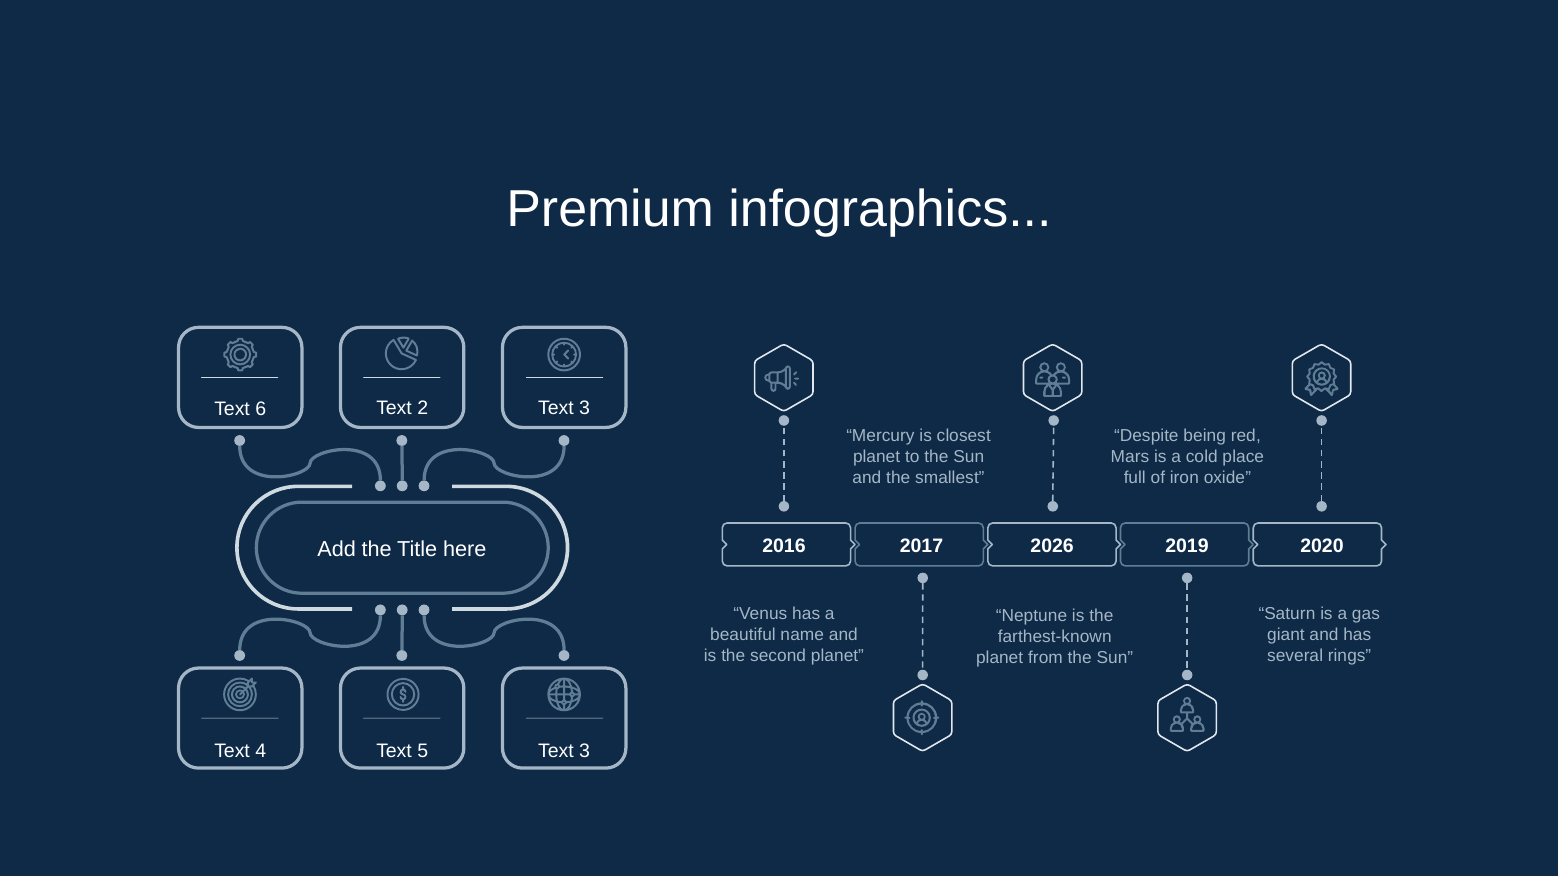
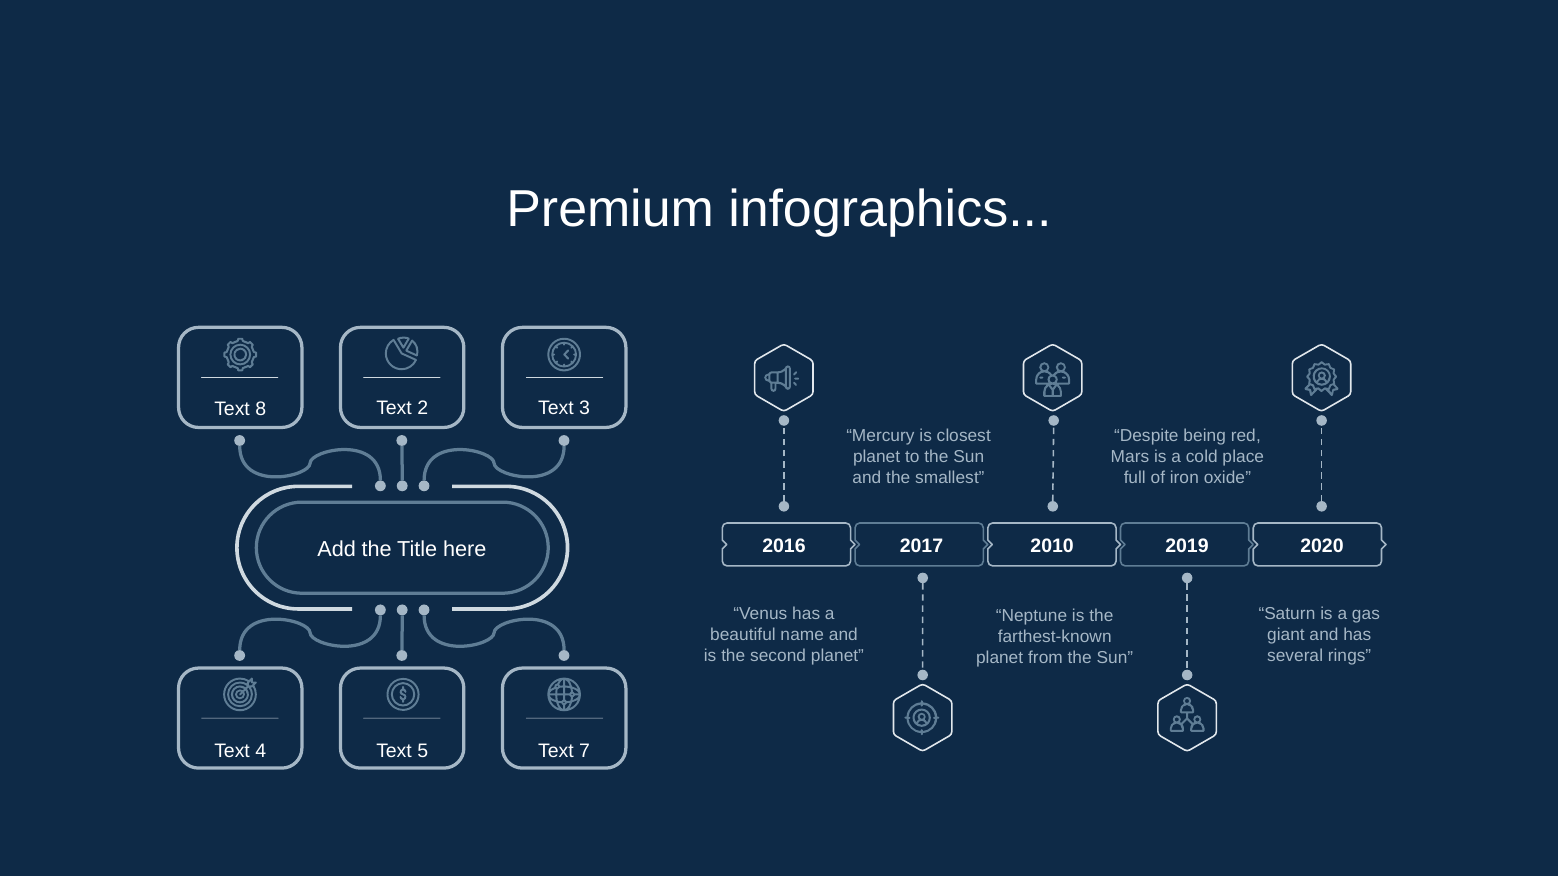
6: 6 -> 8
2026: 2026 -> 2010
5 Text 3: 3 -> 7
